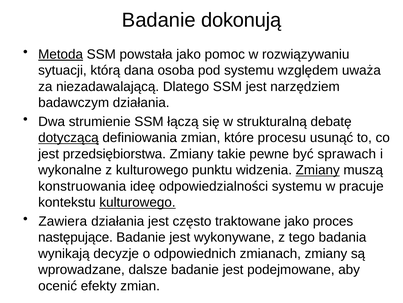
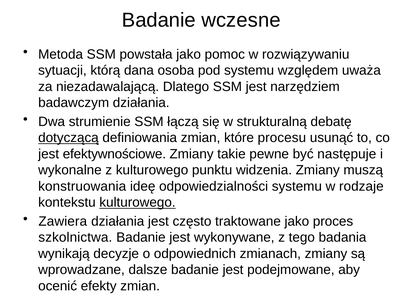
dokonują: dokonują -> wczesne
Metoda underline: present -> none
przedsiębiorstwa: przedsiębiorstwa -> efektywnościowe
sprawach: sprawach -> następuje
Zmiany at (318, 170) underline: present -> none
pracuje: pracuje -> rodzaje
następujące: następujące -> szkolnictwa
